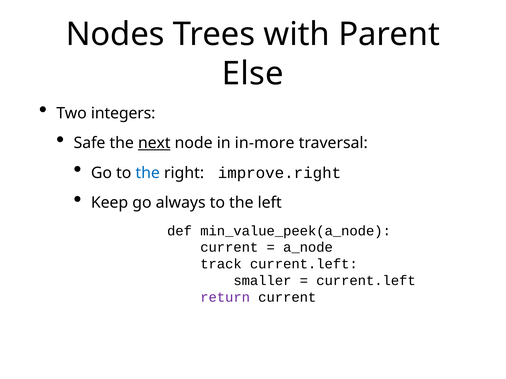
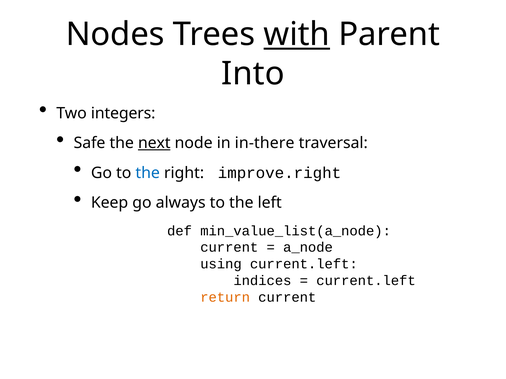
with underline: none -> present
Else: Else -> Into
in-more: in-more -> in-there
min_value_peek(a_node: min_value_peek(a_node -> min_value_list(a_node
track: track -> using
smaller: smaller -> indices
return colour: purple -> orange
